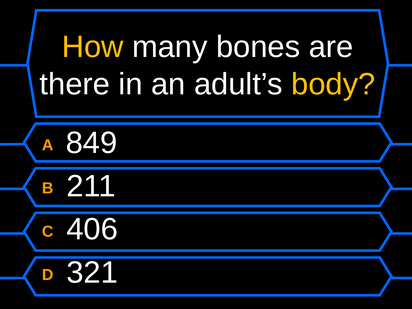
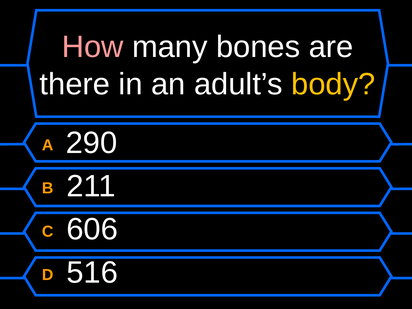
How colour: yellow -> pink
849: 849 -> 290
406: 406 -> 606
321: 321 -> 516
